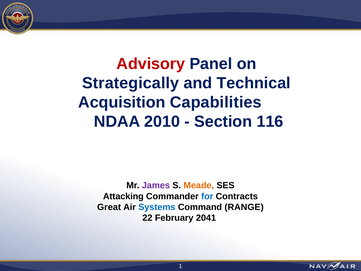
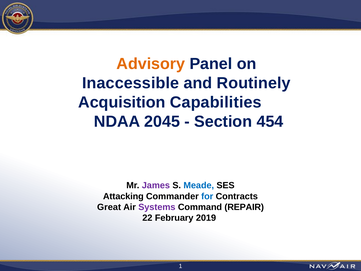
Advisory colour: red -> orange
Strategically: Strategically -> Inaccessible
Technical: Technical -> Routinely
2010: 2010 -> 2045
116: 116 -> 454
Meade colour: orange -> blue
Systems colour: blue -> purple
RANGE: RANGE -> REPAIR
2041: 2041 -> 2019
